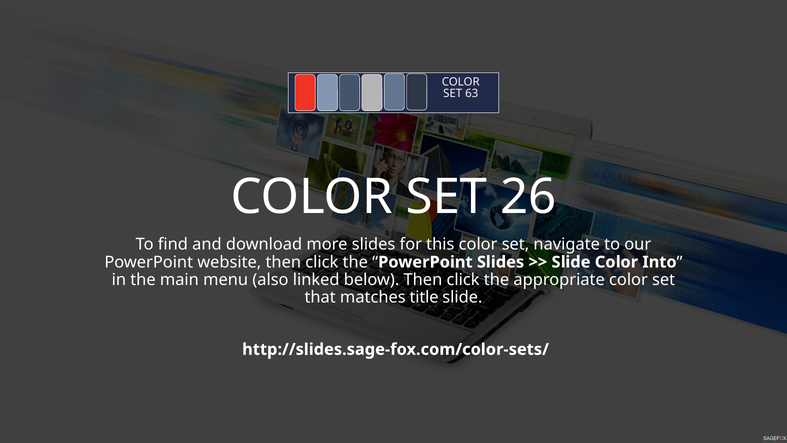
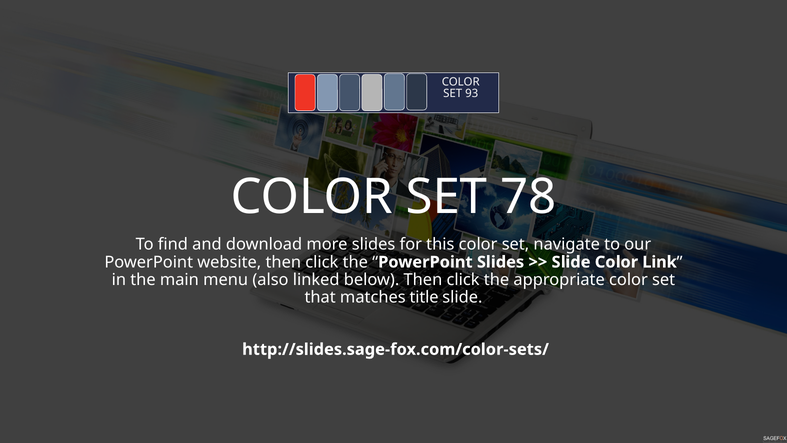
63: 63 -> 93
26: 26 -> 78
Into: Into -> Link
